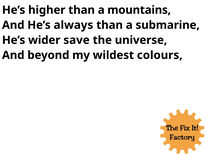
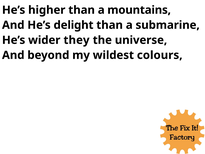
always: always -> delight
save: save -> they
